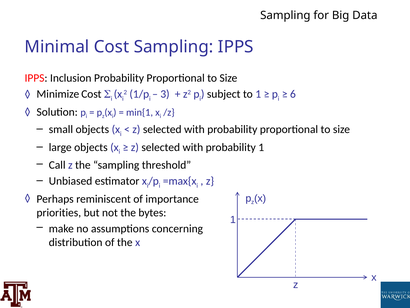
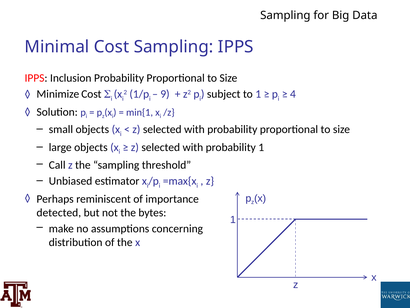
3: 3 -> 9
6: 6 -> 4
priorities: priorities -> detected
